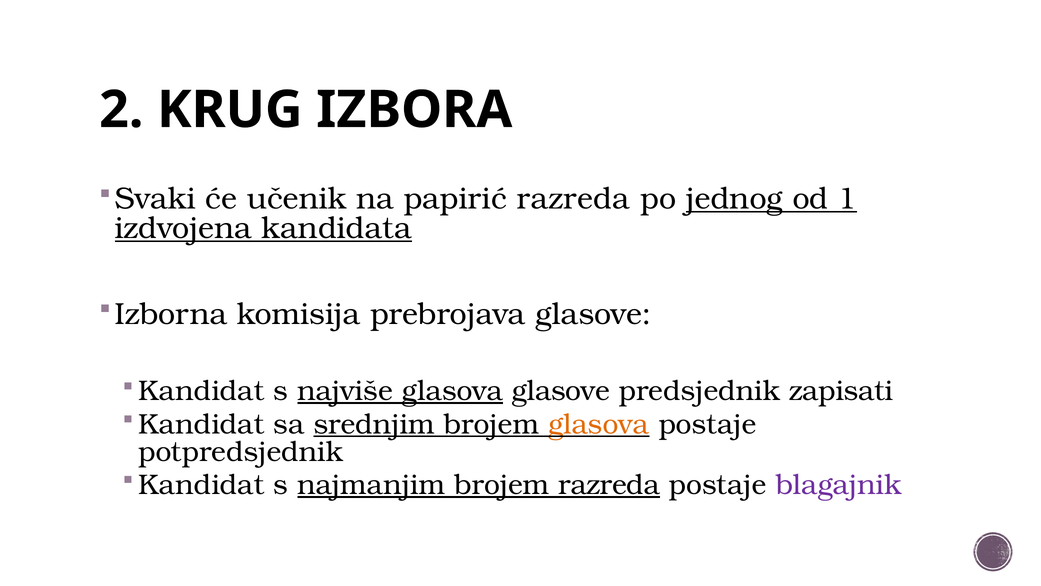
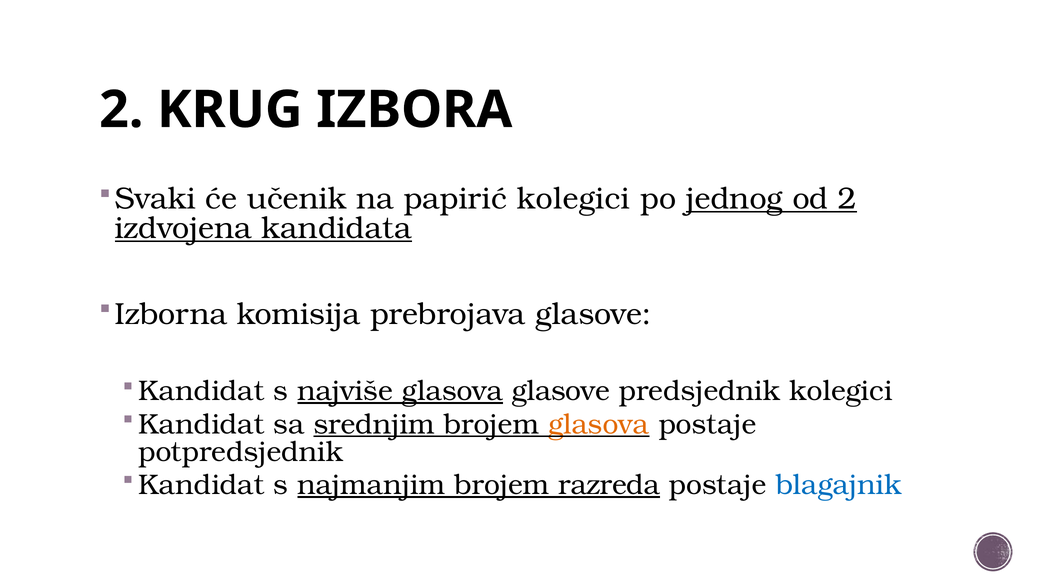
papirić razreda: razreda -> kolegici
od 1: 1 -> 2
predsjednik zapisati: zapisati -> kolegici
blagajnik colour: purple -> blue
